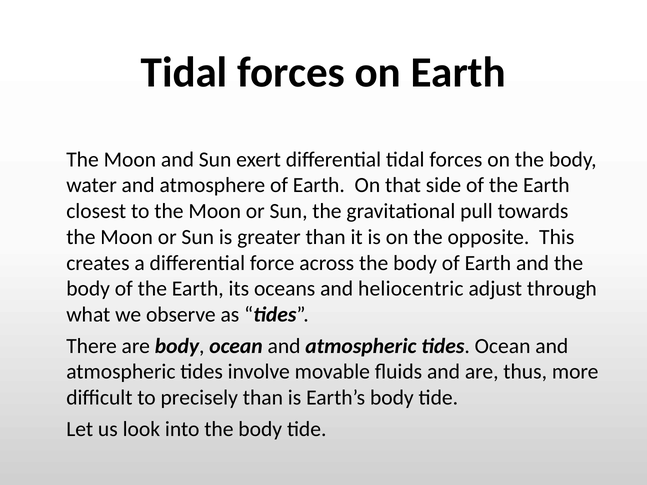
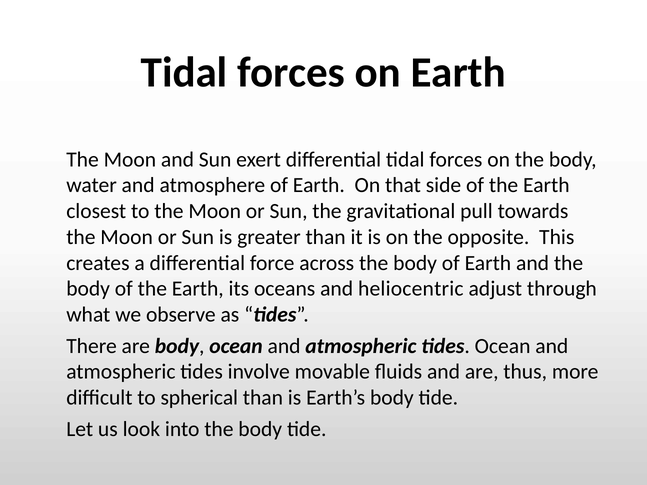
precisely: precisely -> spherical
